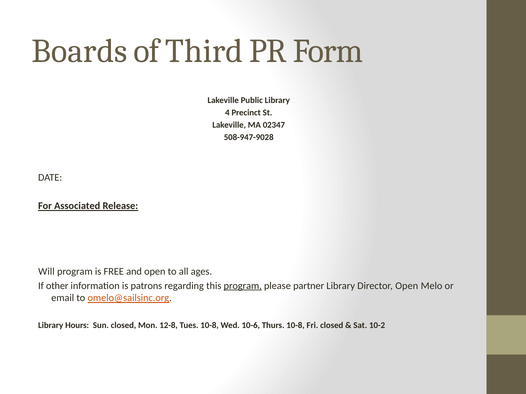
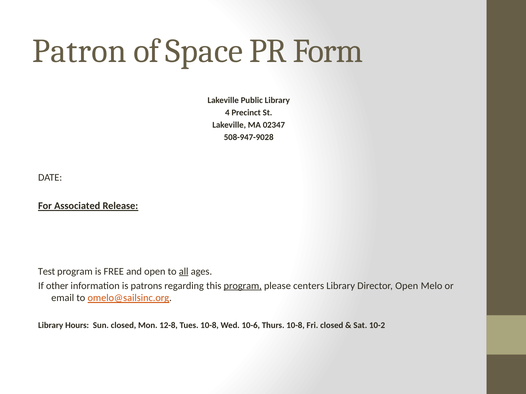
Boards: Boards -> Patron
Third: Third -> Space
Will: Will -> Test
all underline: none -> present
partner: partner -> centers
